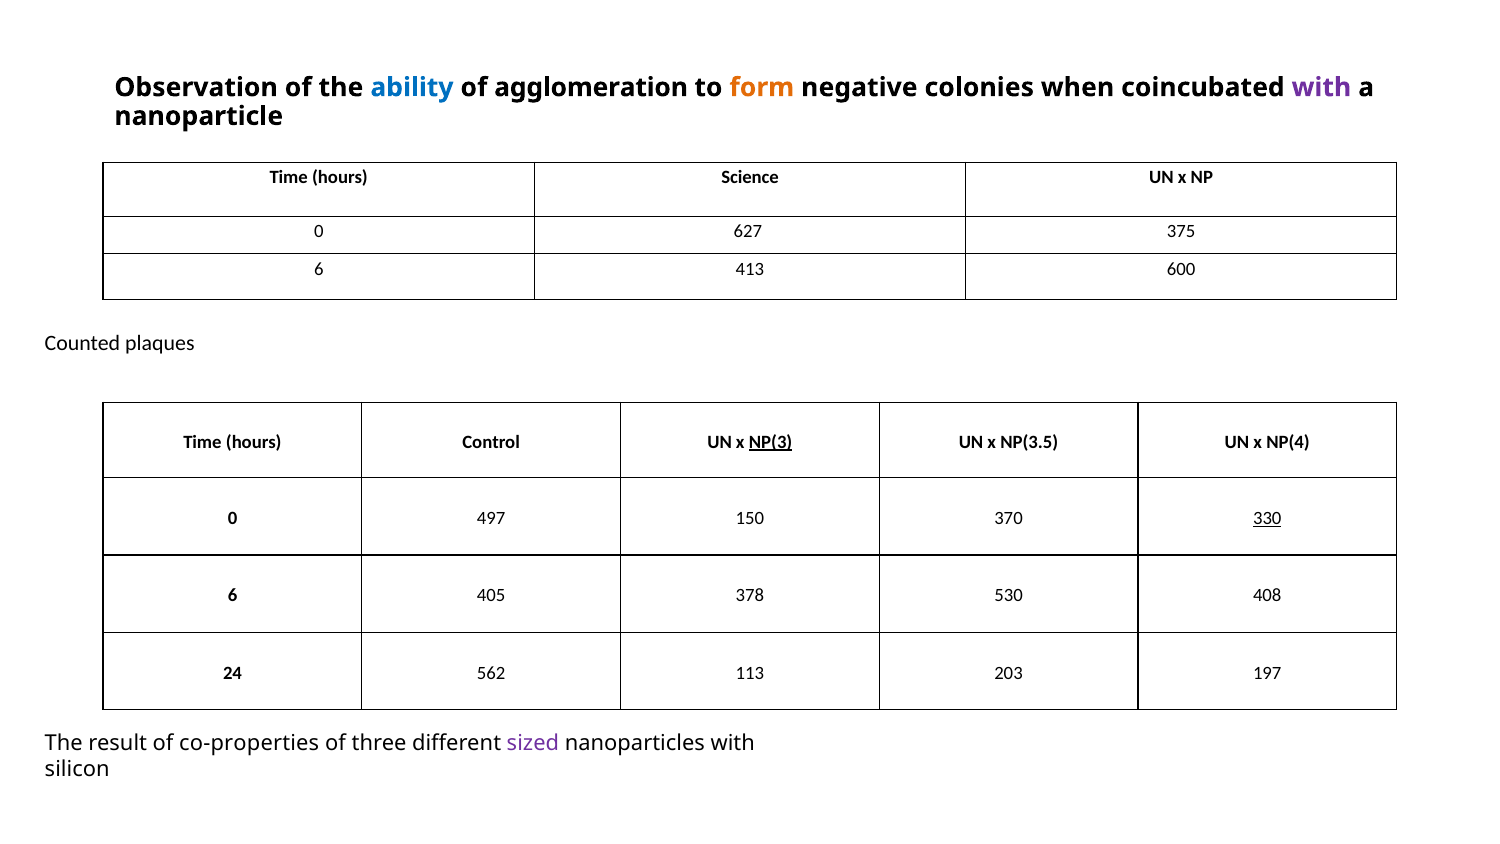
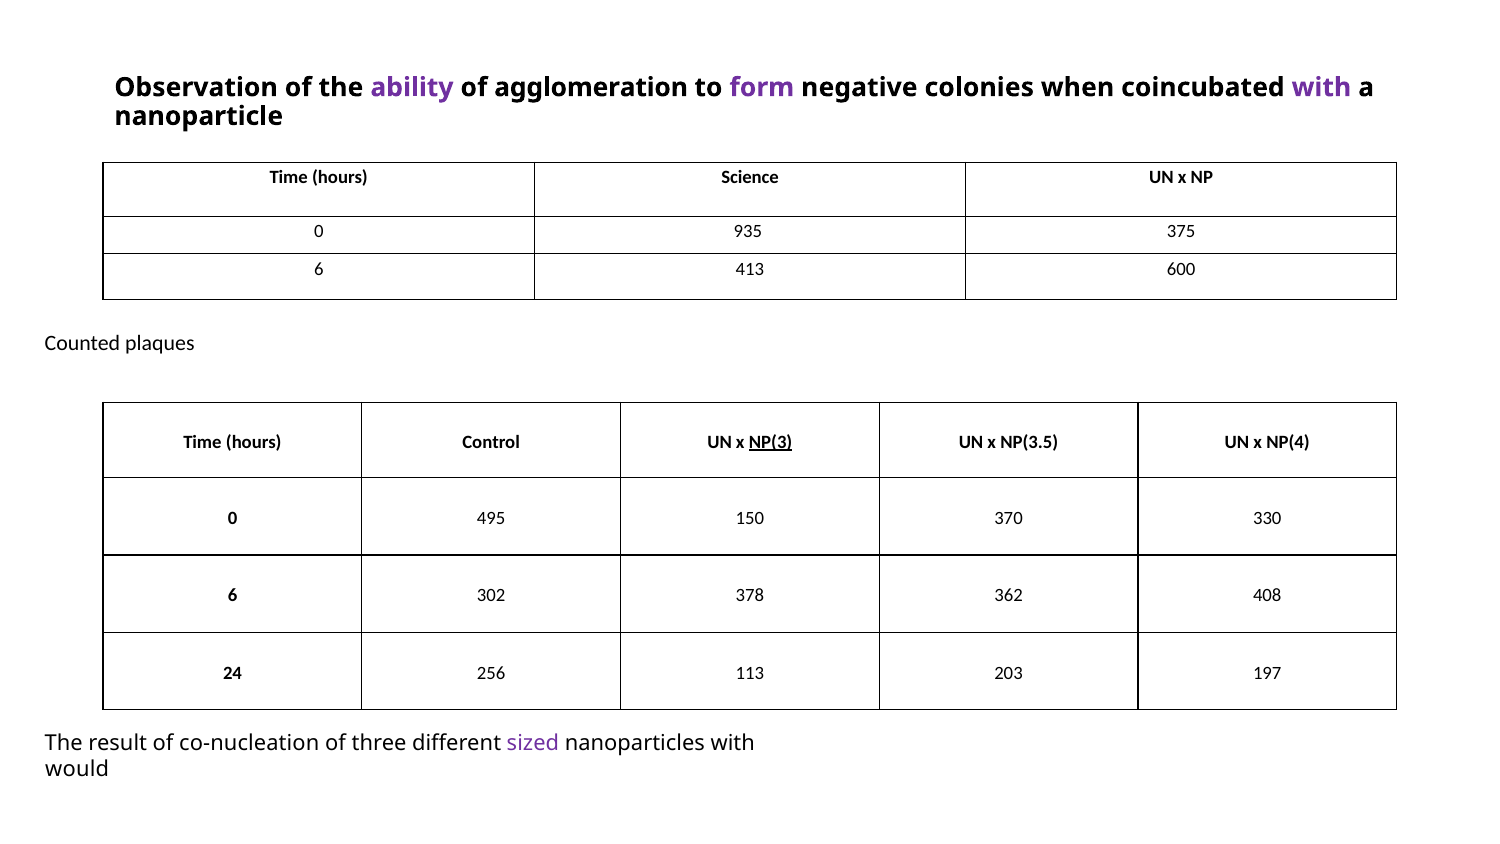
ability colour: blue -> purple
form colour: orange -> purple
627: 627 -> 935
497: 497 -> 495
330 underline: present -> none
405: 405 -> 302
530: 530 -> 362
562: 562 -> 256
co-properties: co-properties -> co-nucleation
silicon: silicon -> would
